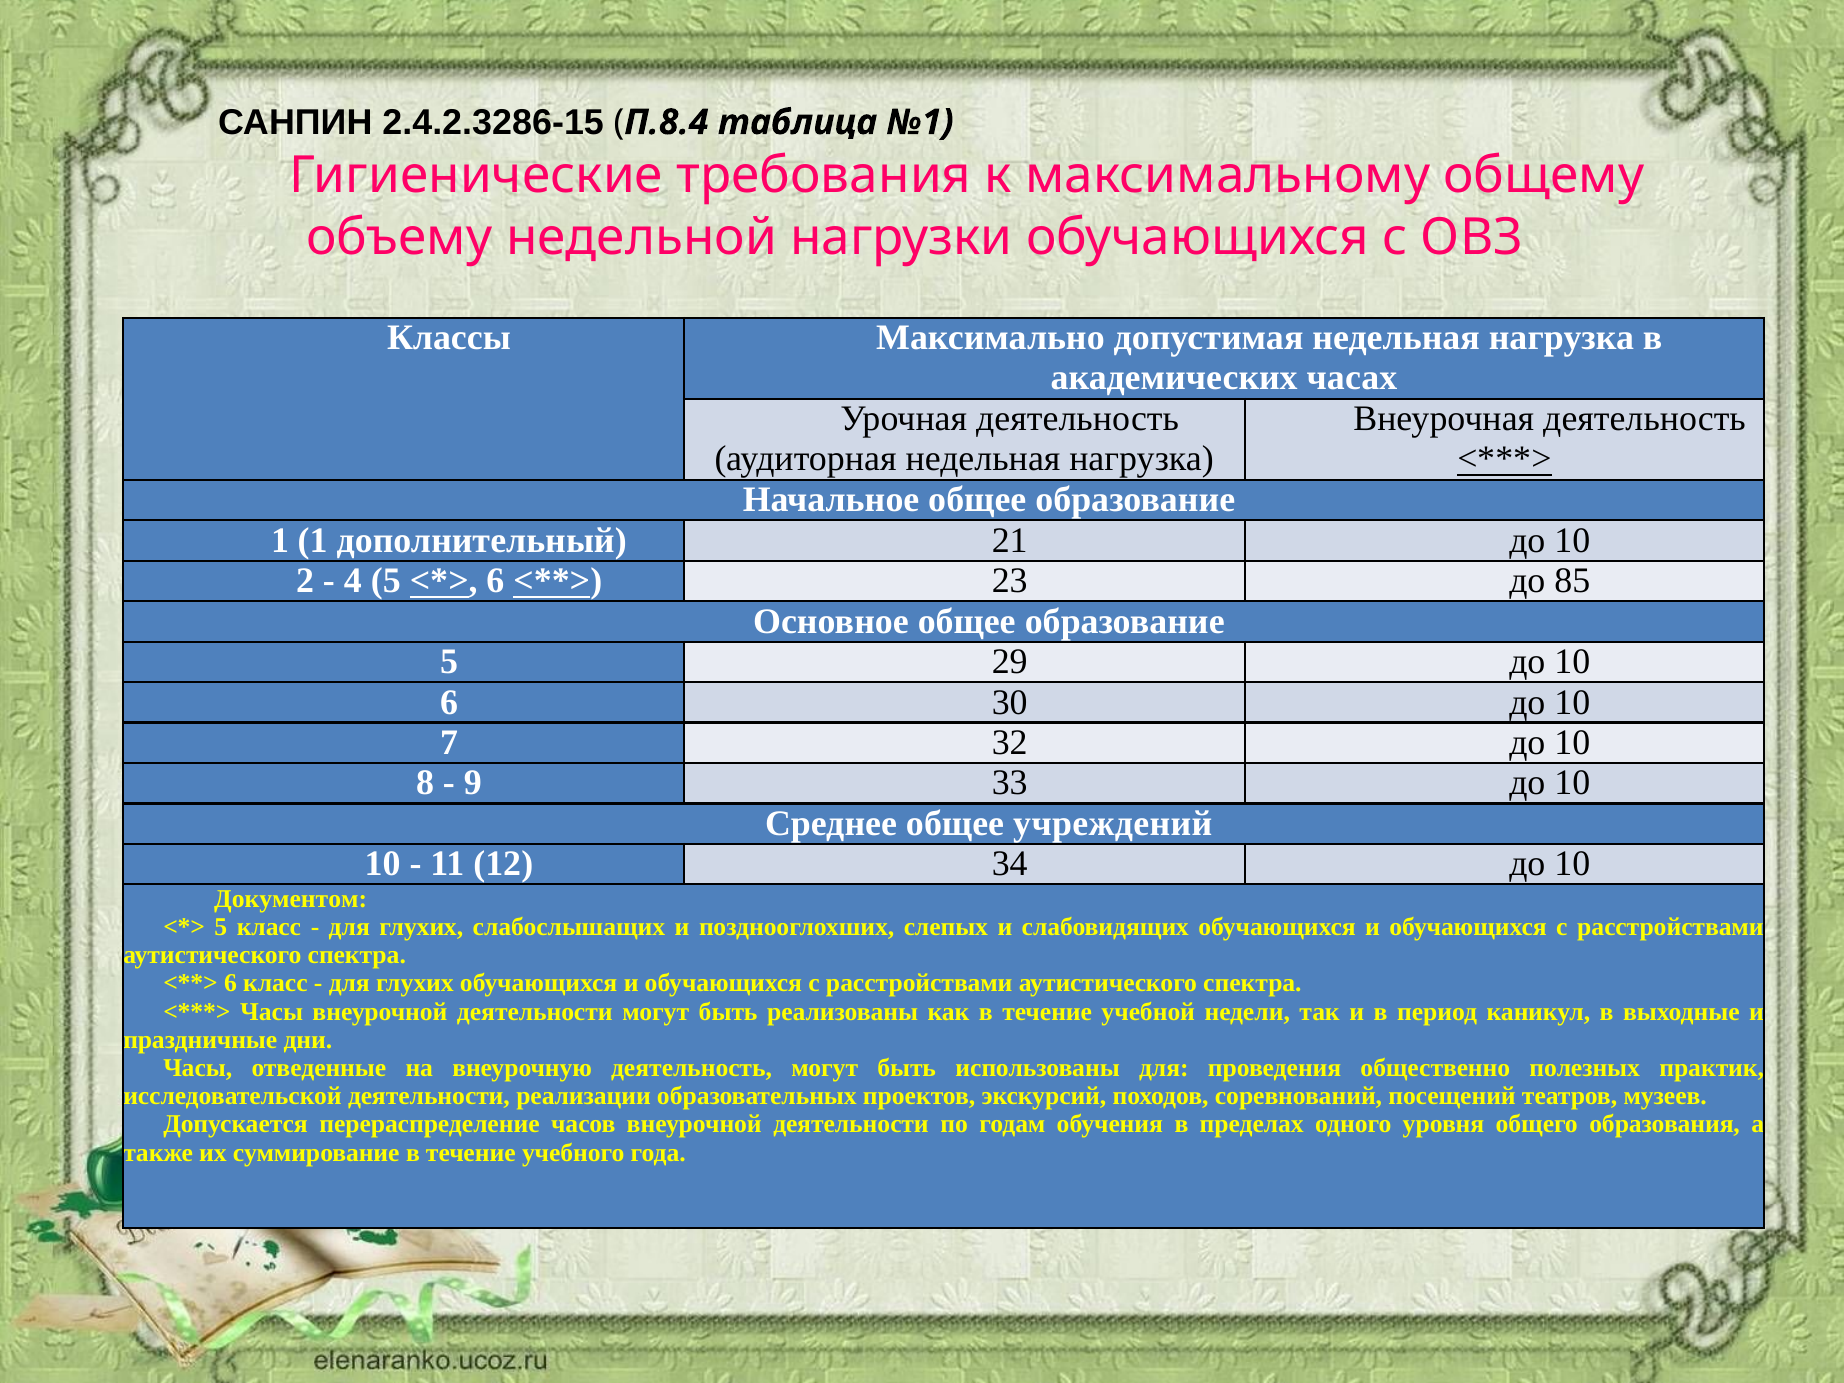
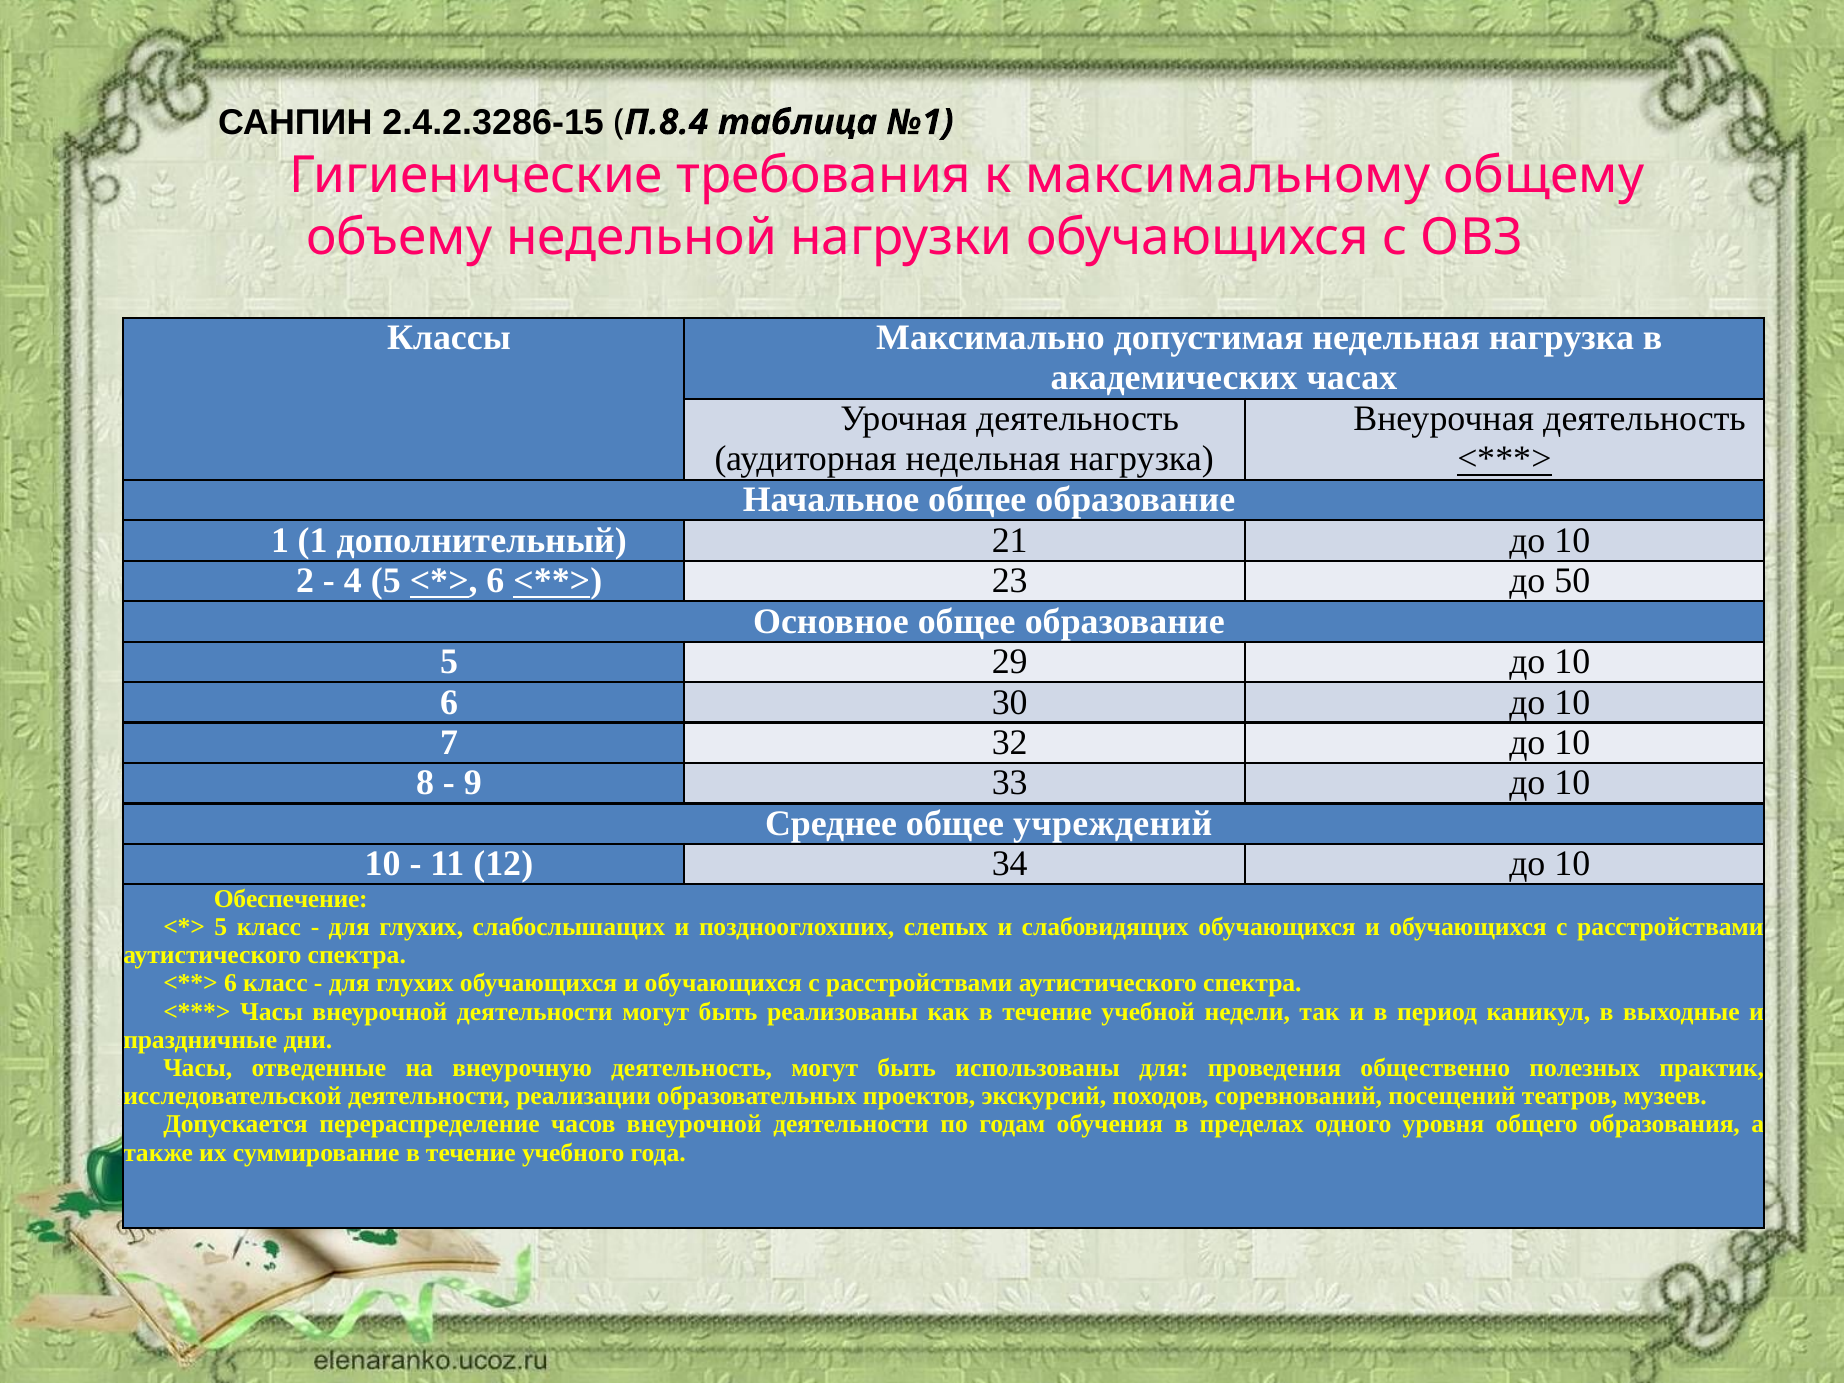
85: 85 -> 50
Документом: Документом -> Обеспечение
